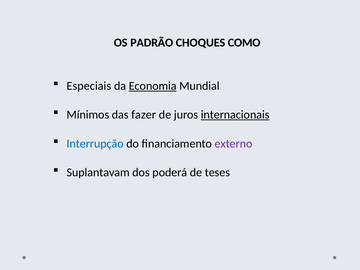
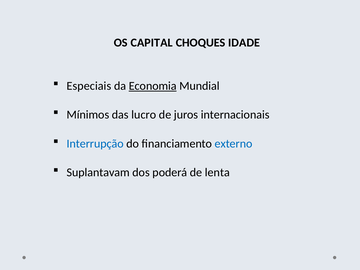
PADRÃO: PADRÃO -> CAPITAL
COMO: COMO -> IDADE
fazer: fazer -> lucro
internacionais underline: present -> none
externo colour: purple -> blue
teses: teses -> lenta
